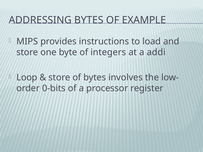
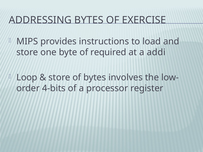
EXAMPLE: EXAMPLE -> EXERCISE
integers: integers -> required
0-bits: 0-bits -> 4-bits
